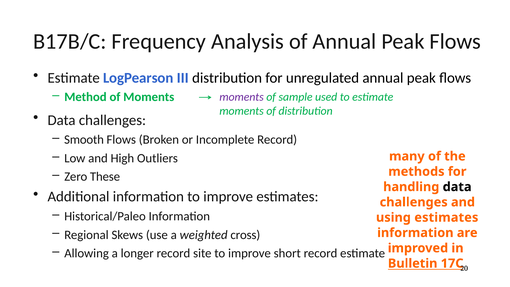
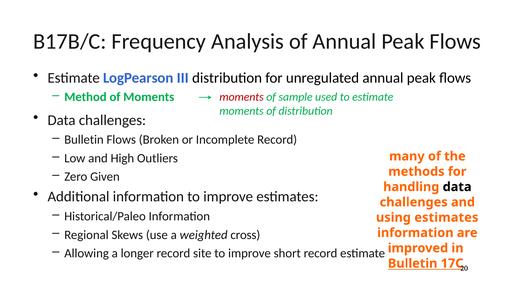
moments at (242, 97) colour: purple -> red
Smooth at (84, 140): Smooth -> Bulletin
These: These -> Given
